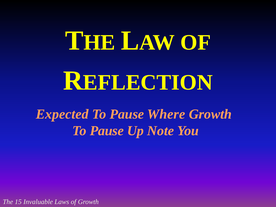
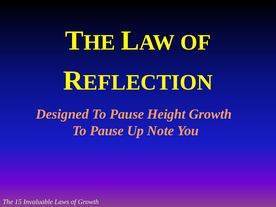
Expected: Expected -> Designed
Where: Where -> Height
